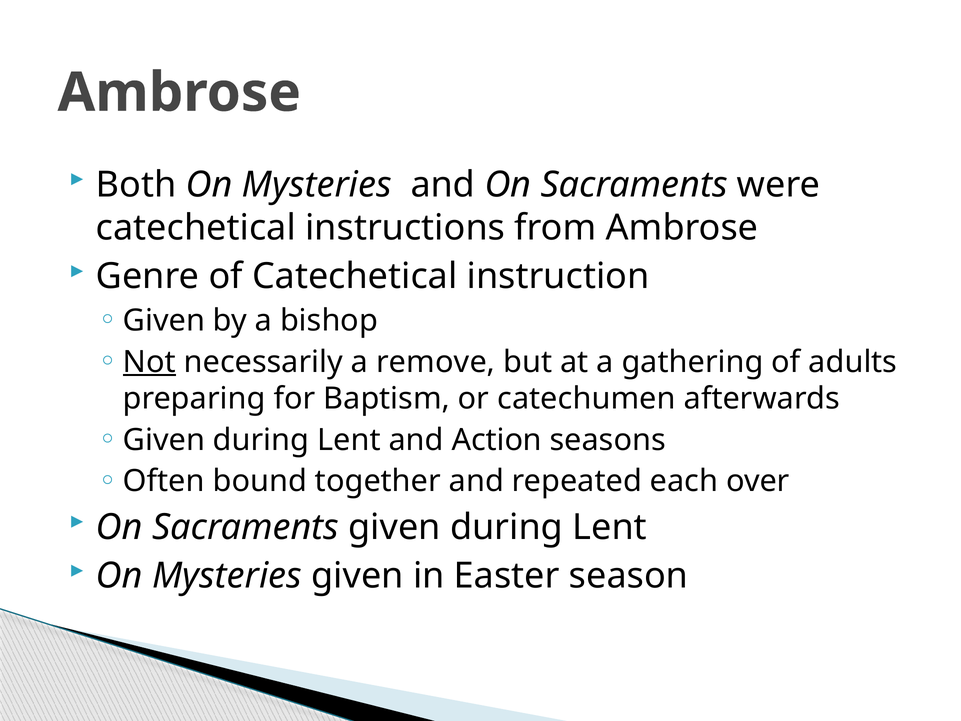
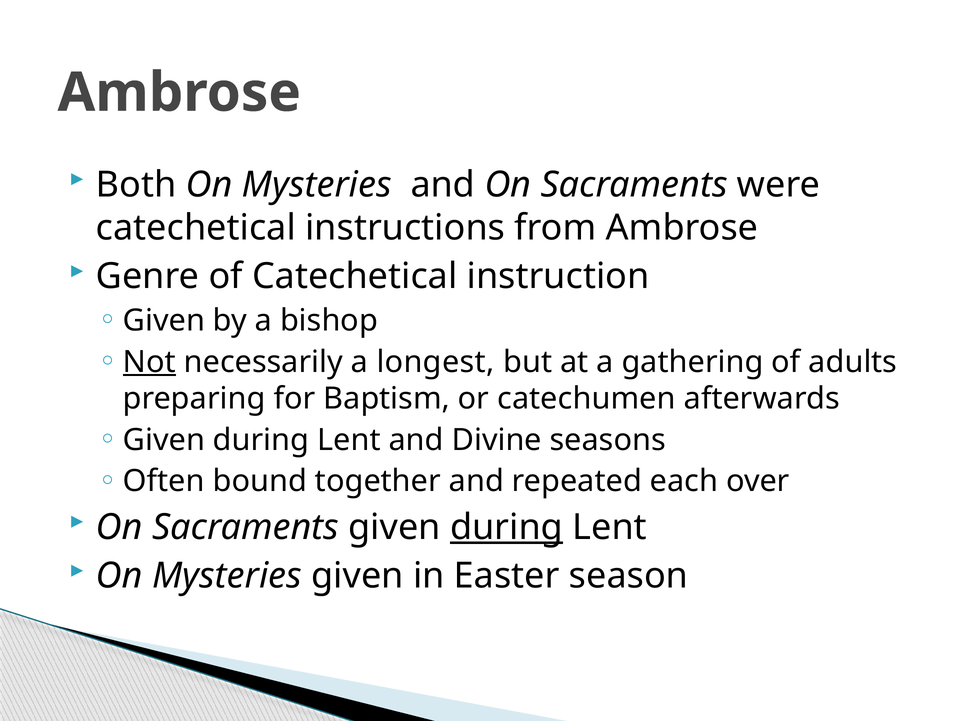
remove: remove -> longest
Action: Action -> Divine
during at (507, 527) underline: none -> present
